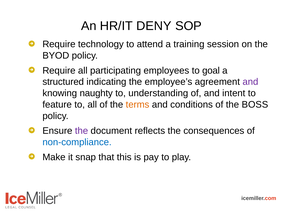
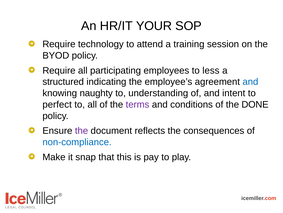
DENY: DENY -> YOUR
goal: goal -> less
and at (250, 82) colour: purple -> blue
feature: feature -> perfect
terms colour: orange -> purple
BOSS: BOSS -> DONE
